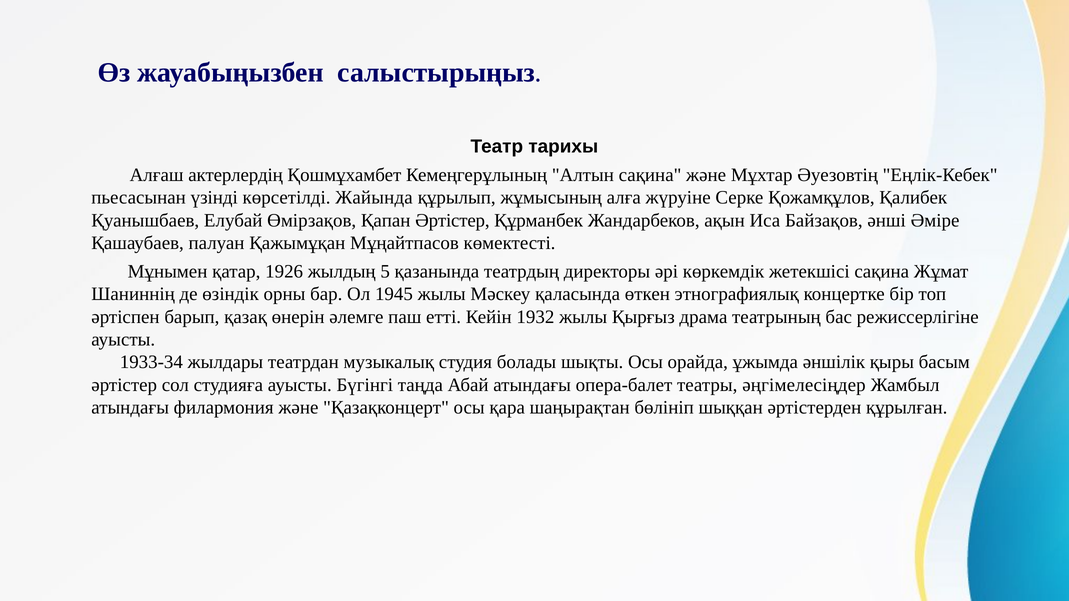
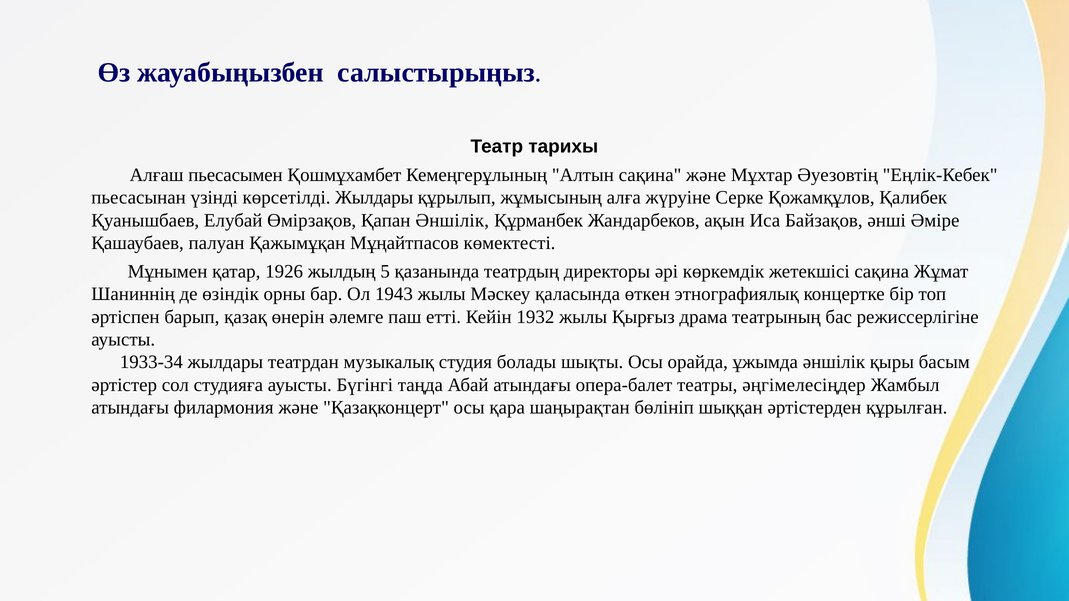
актерлердің: актерлердің -> пьесасымен
көрсетілді Жайында: Жайында -> Жылдары
Қапан Әртістер: Әртістер -> Әншілік
1945: 1945 -> 1943
